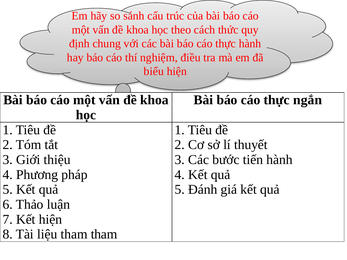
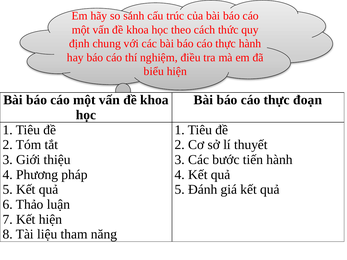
ngắn: ngắn -> đoạn
tham tham: tham -> năng
